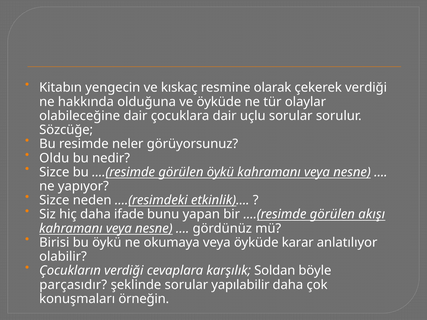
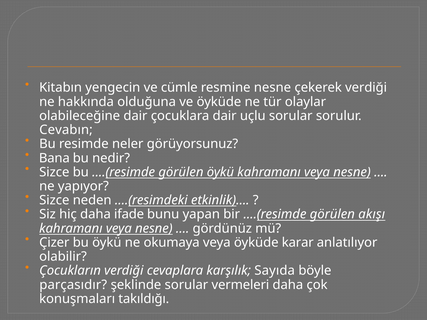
kıskaç: kıskaç -> cümle
resmine olarak: olarak -> nesne
Sözcüğe: Sözcüğe -> Cevabın
Oldu: Oldu -> Bana
Birisi: Birisi -> Çizer
Soldan: Soldan -> Sayıda
yapılabilir: yapılabilir -> vermeleri
örneğin: örneğin -> takıldığı
